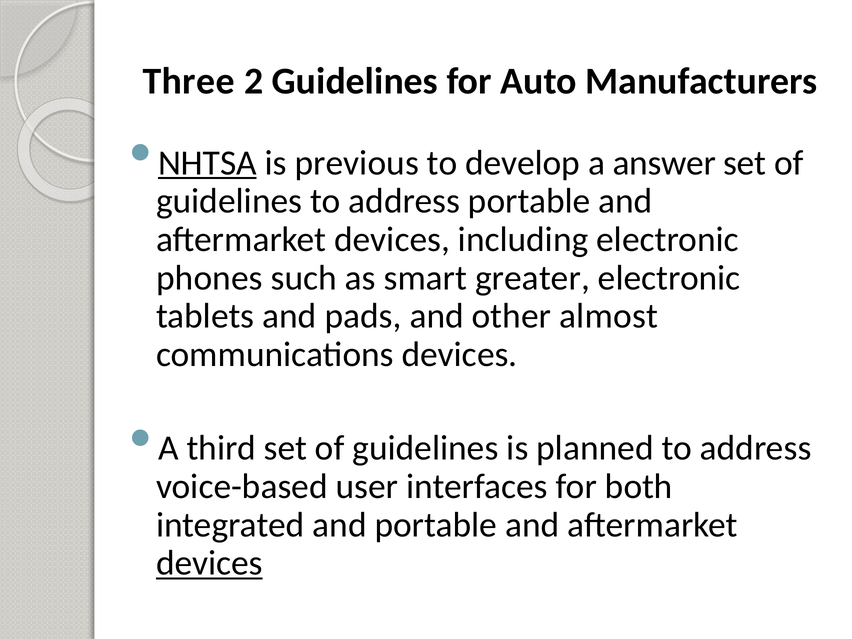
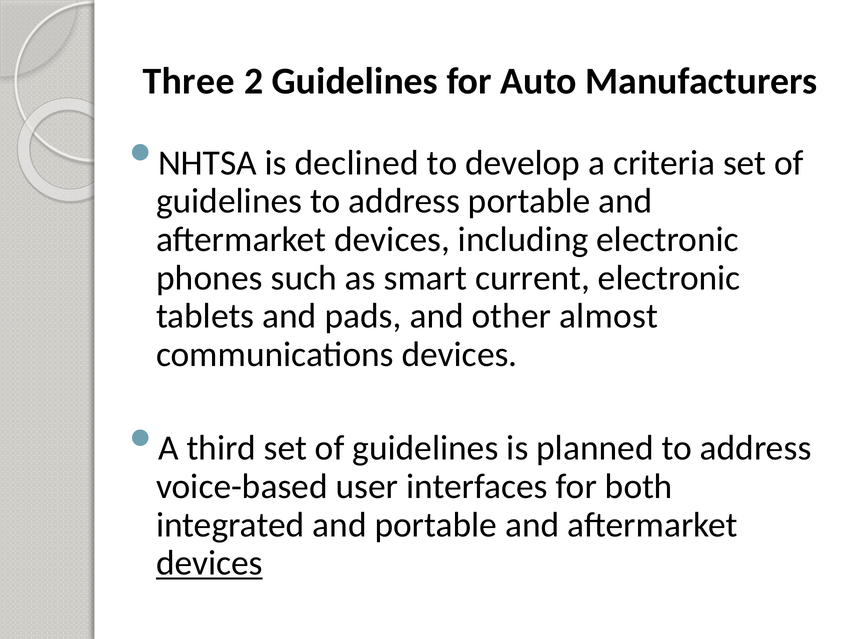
NHTSA underline: present -> none
previous: previous -> declined
answer: answer -> criteria
greater: greater -> current
